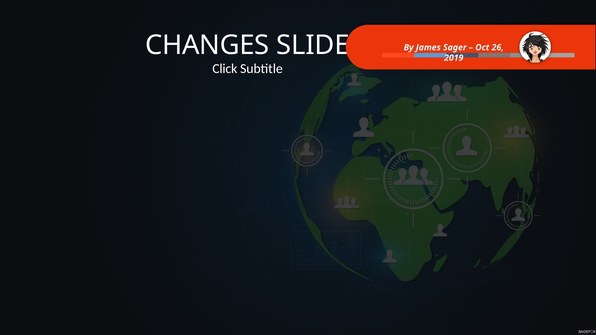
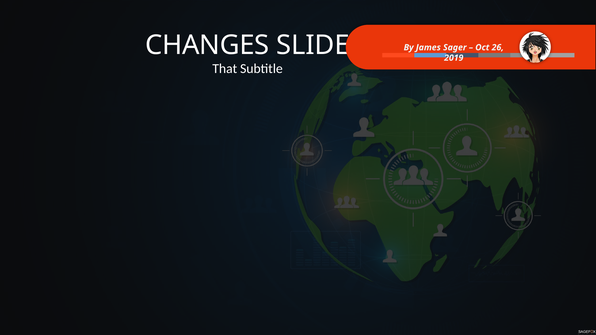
Click: Click -> That
